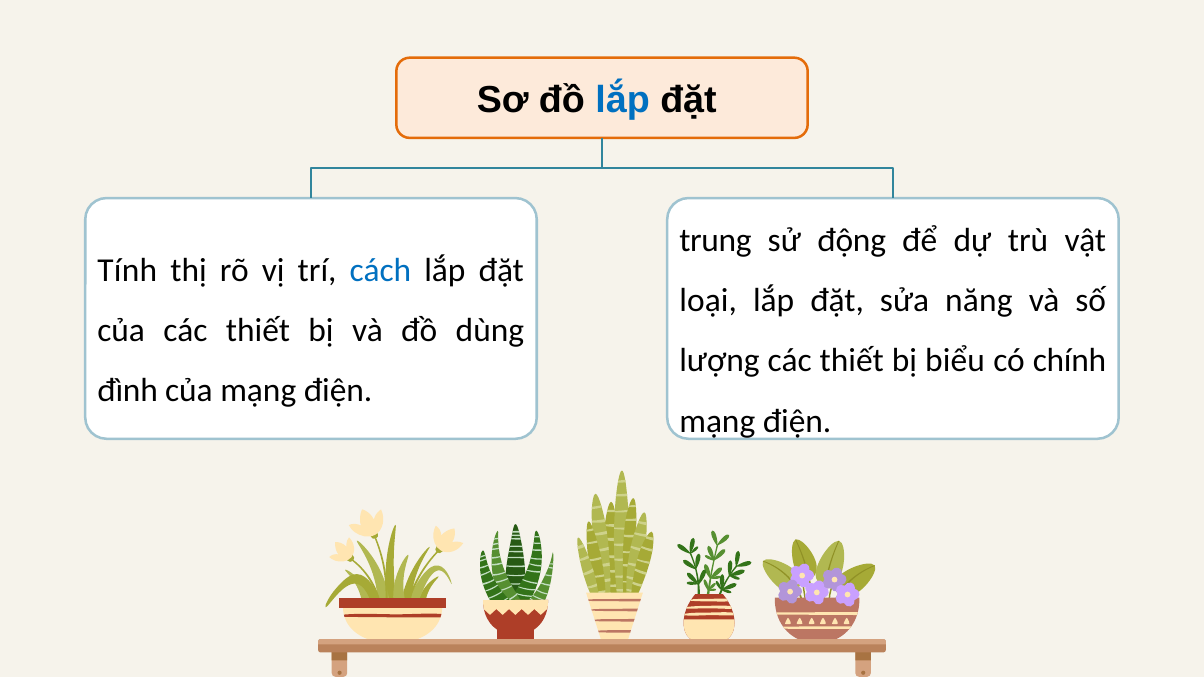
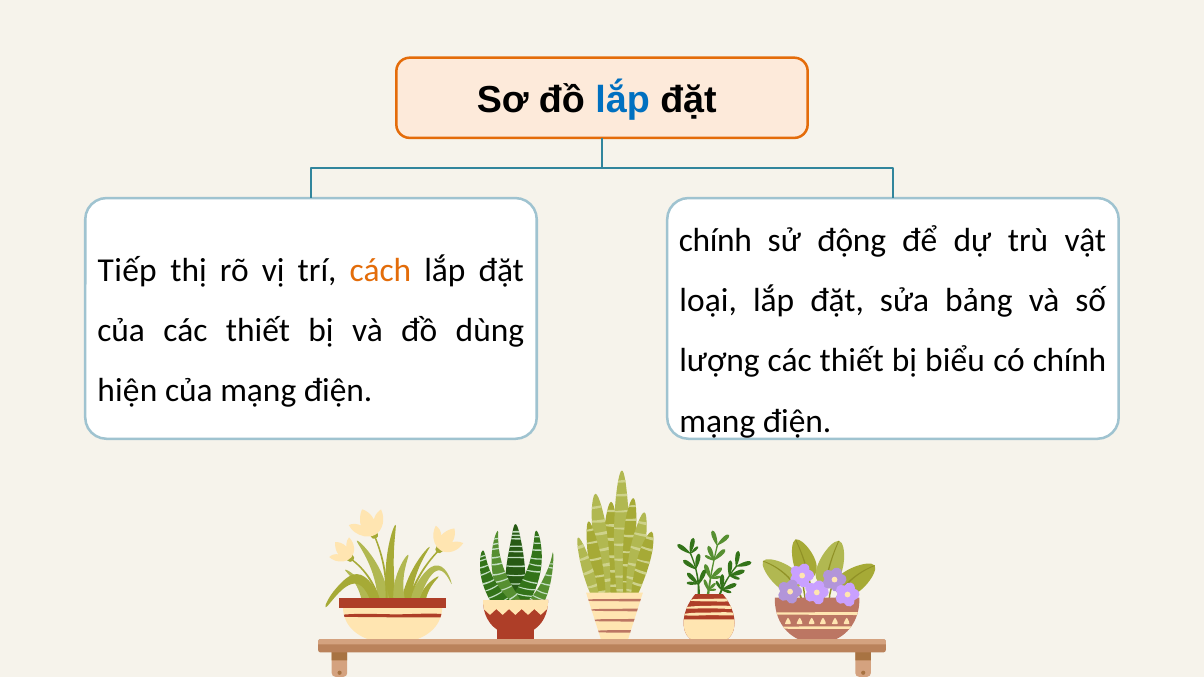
trung at (715, 241): trung -> chính
Tính: Tính -> Tiếp
cách colour: blue -> orange
năng: năng -> bảng
đình: đình -> hiện
